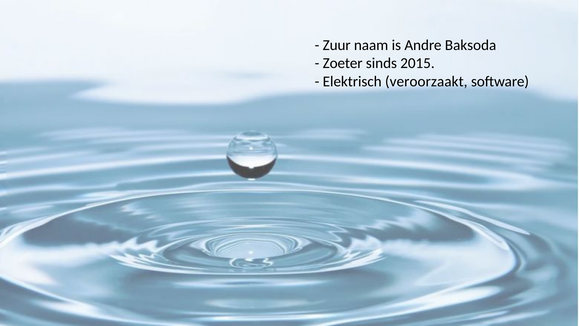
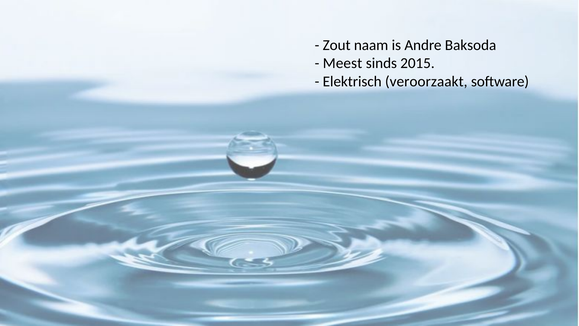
Zuur: Zuur -> Zout
Zoeter: Zoeter -> Meest
